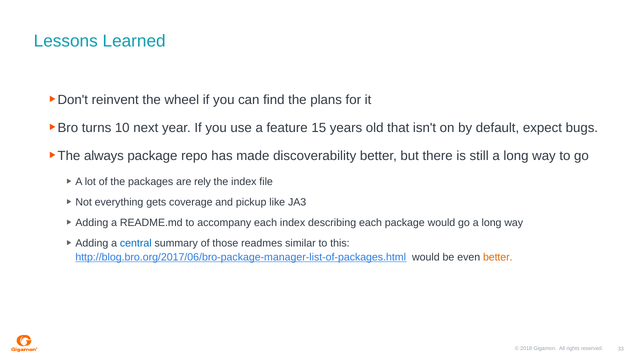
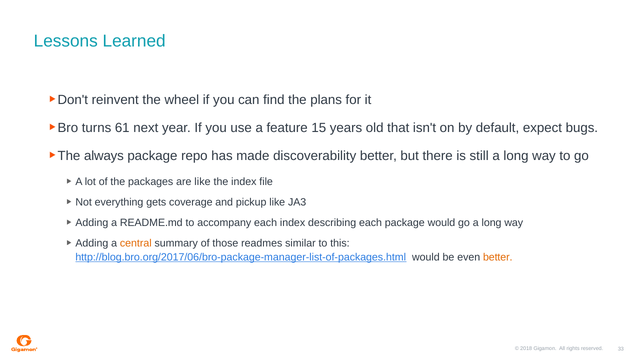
10: 10 -> 61
are rely: rely -> like
central colour: blue -> orange
